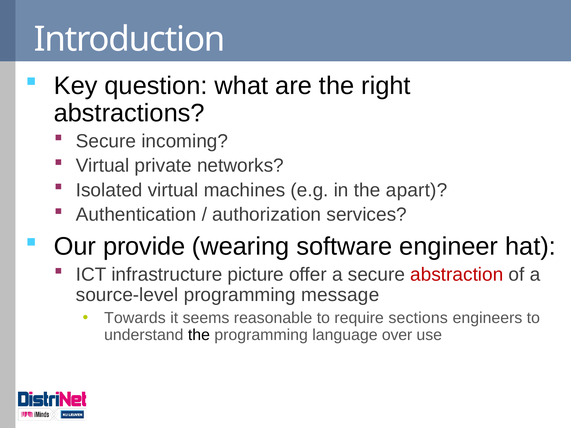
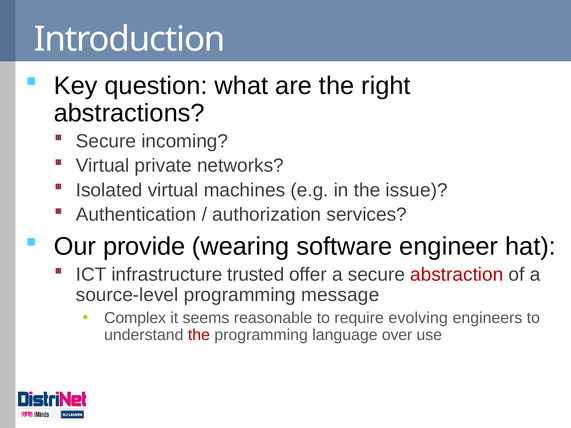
apart: apart -> issue
picture: picture -> trusted
Towards: Towards -> Complex
sections: sections -> evolving
the at (199, 335) colour: black -> red
